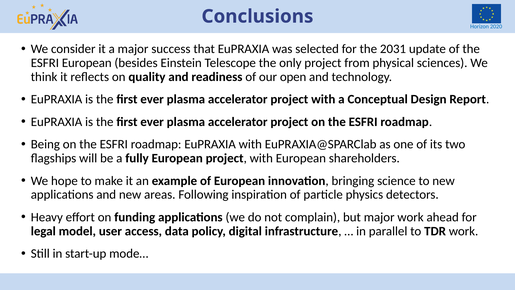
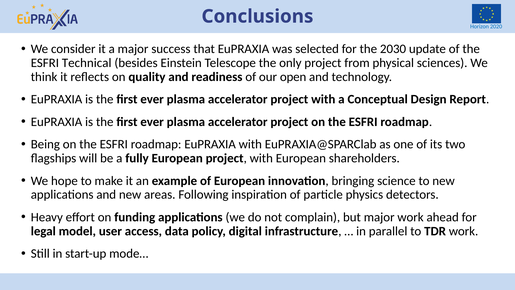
2031: 2031 -> 2030
ESFRI European: European -> Technical
